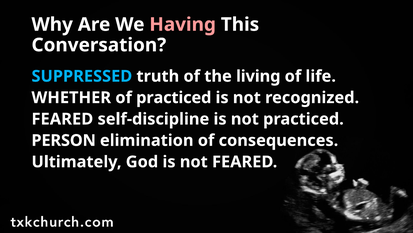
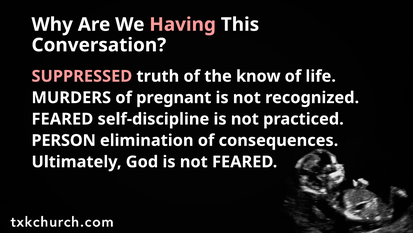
SUPPRESSED colour: light blue -> pink
living: living -> know
WHETHER: WHETHER -> MURDERS
of practiced: practiced -> pregnant
